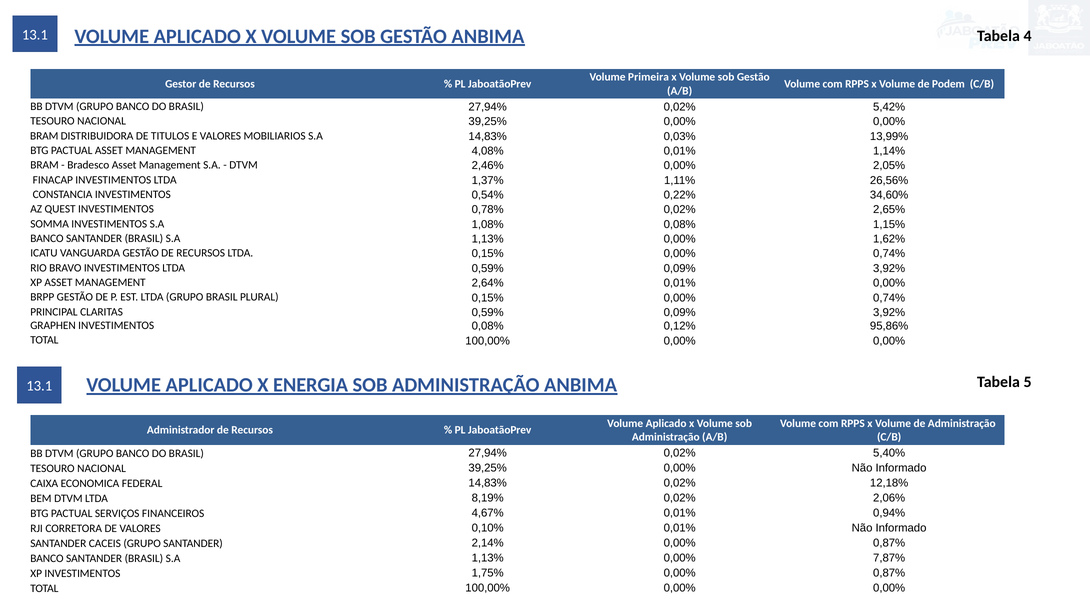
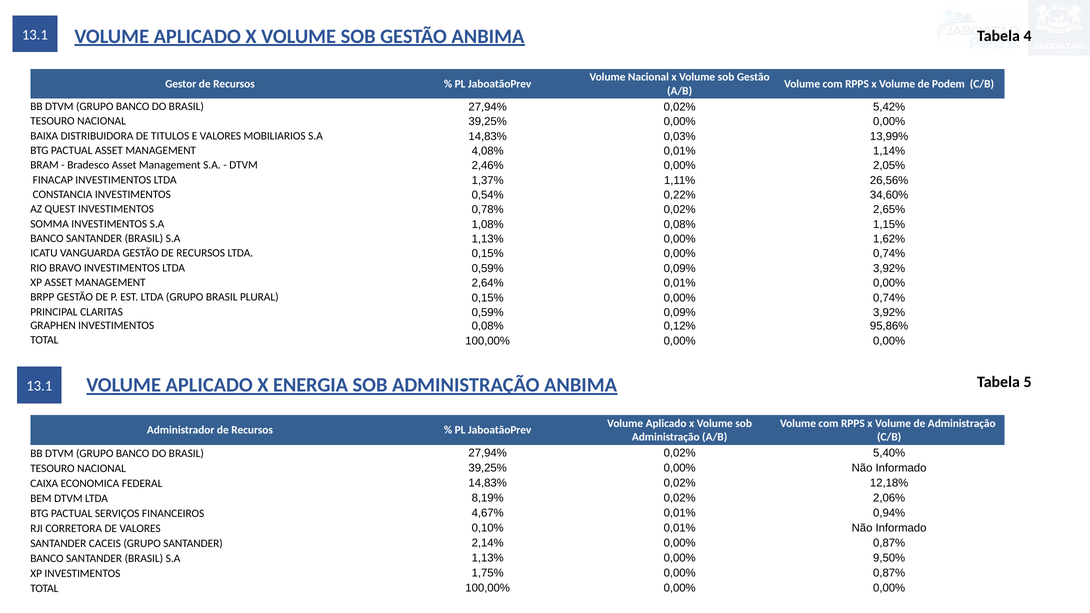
Volume Primeira: Primeira -> Nacional
BRAM at (44, 136): BRAM -> BAIXA
7,87%: 7,87% -> 9,50%
